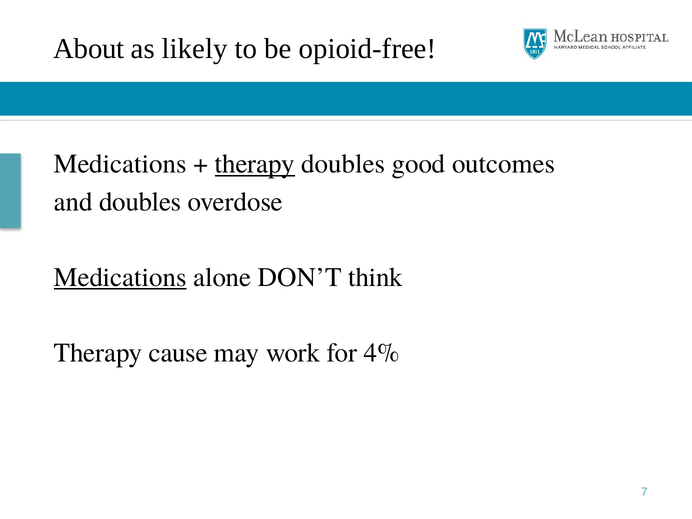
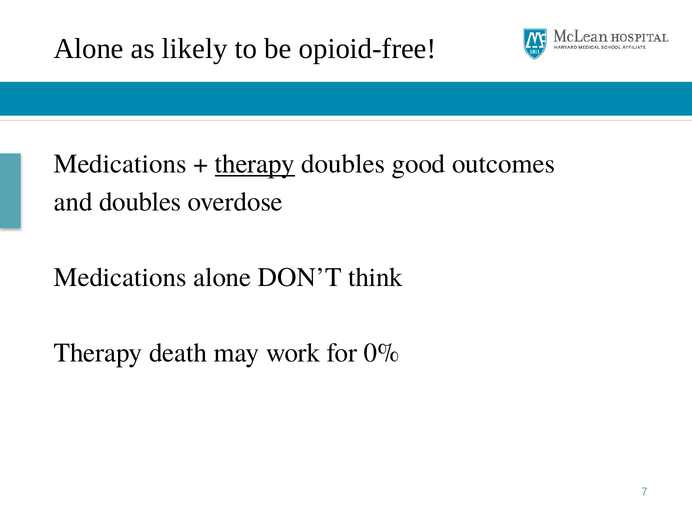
About at (89, 49): About -> Alone
Medications at (120, 277) underline: present -> none
cause: cause -> death
4%: 4% -> 0%
